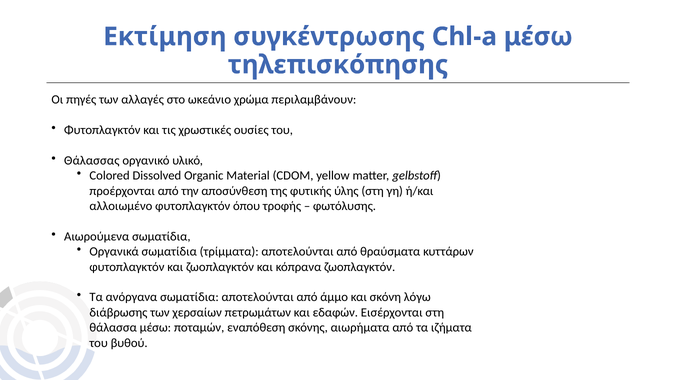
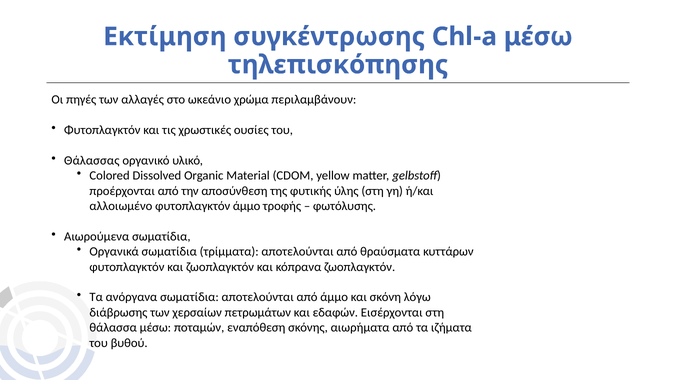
φυτοπλαγκτόν όπου: όπου -> άμμο
